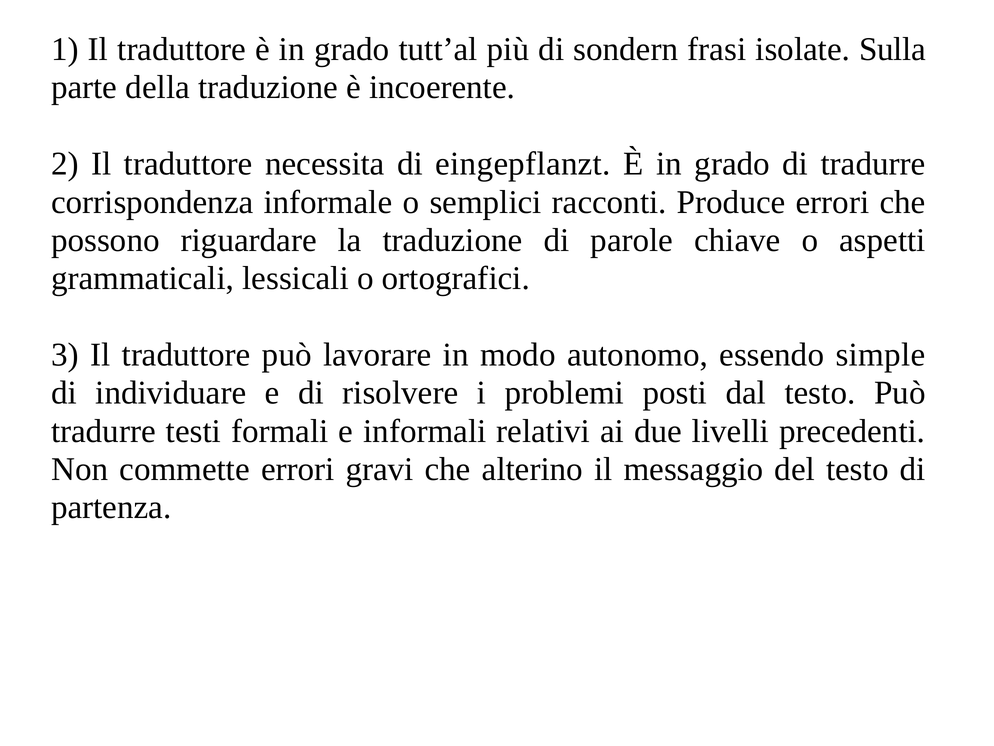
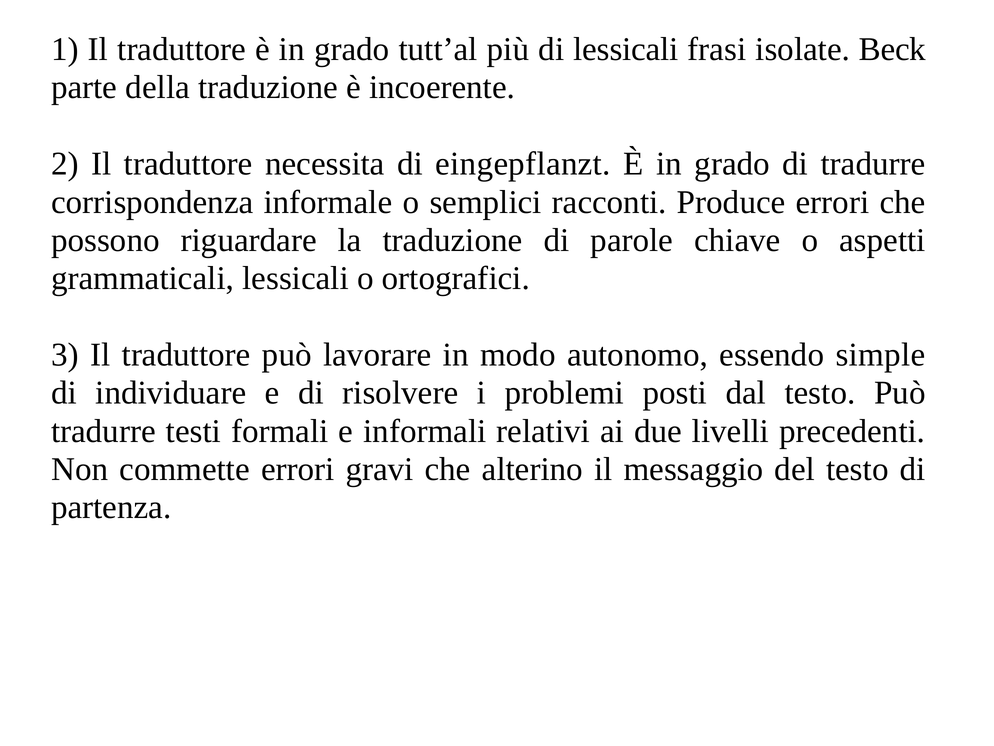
di sondern: sondern -> lessicali
Sulla: Sulla -> Beck
